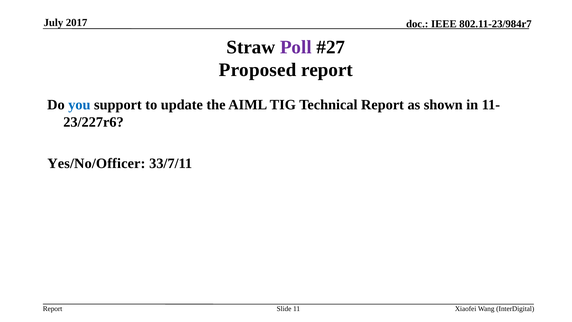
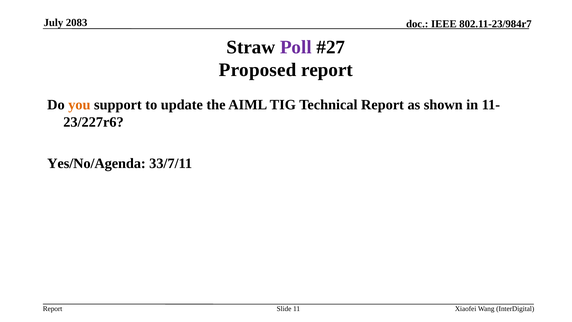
2017: 2017 -> 2083
you colour: blue -> orange
Yes/No/Officer: Yes/No/Officer -> Yes/No/Agenda
